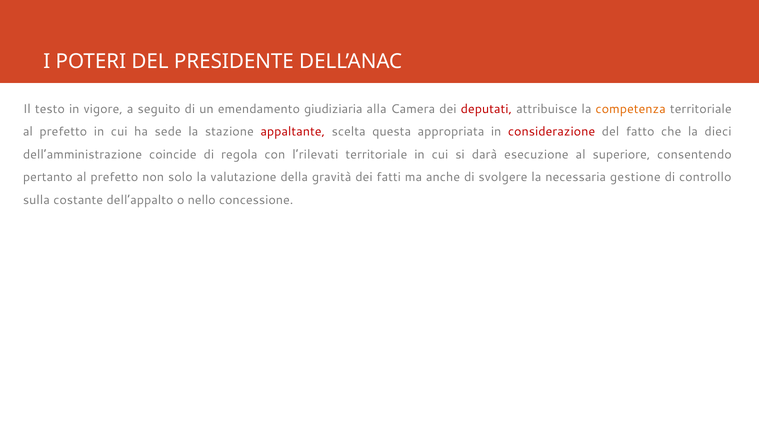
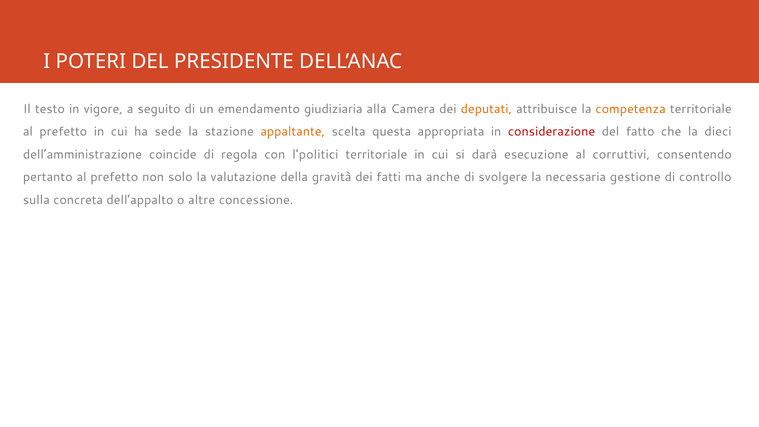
deputati colour: red -> orange
appaltante colour: red -> orange
l’rilevati: l’rilevati -> l’politici
superiore: superiore -> corruttivi
costante: costante -> concreta
nello: nello -> altre
